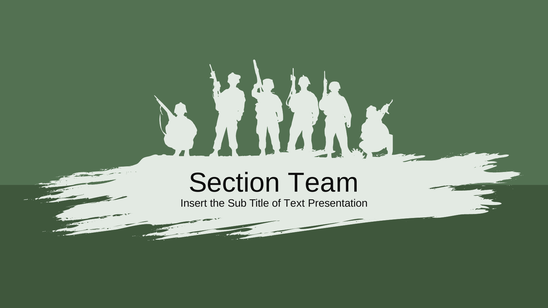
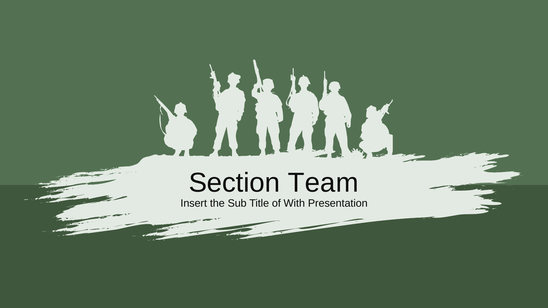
Text: Text -> With
